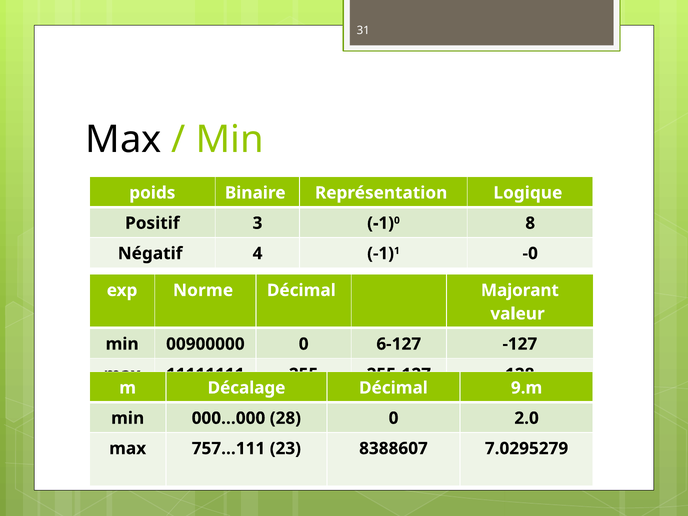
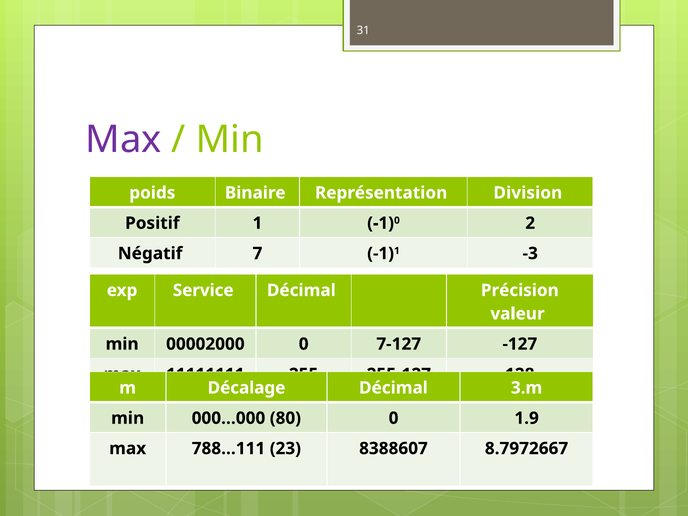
Max at (124, 140) colour: black -> purple
Logique: Logique -> Division
3: 3 -> 1
8: 8 -> 2
4: 4 -> 7
-0: -0 -> -3
Norme: Norme -> Service
Majorant: Majorant -> Précision
00900000: 00900000 -> 00002000
6-127: 6-127 -> 7-127
9.m: 9.m -> 3.m
28: 28 -> 80
2.0: 2.0 -> 1.9
757…111: 757…111 -> 788…111
7.0295279: 7.0295279 -> 8.7972667
